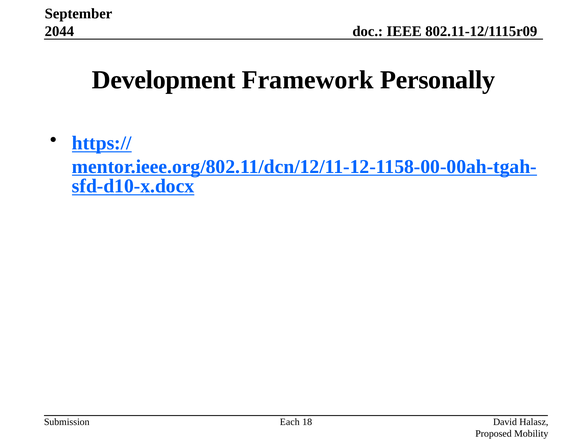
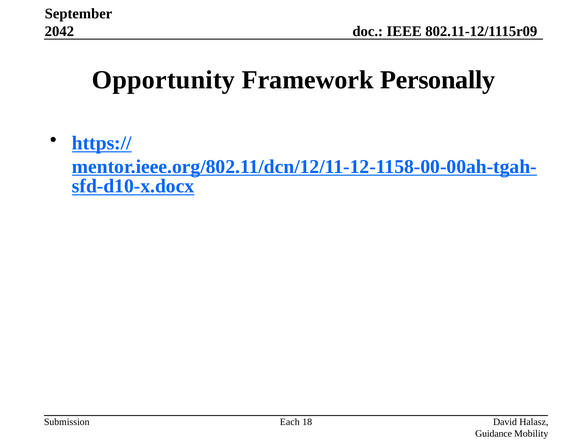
2044: 2044 -> 2042
Development: Development -> Opportunity
Proposed: Proposed -> Guidance
